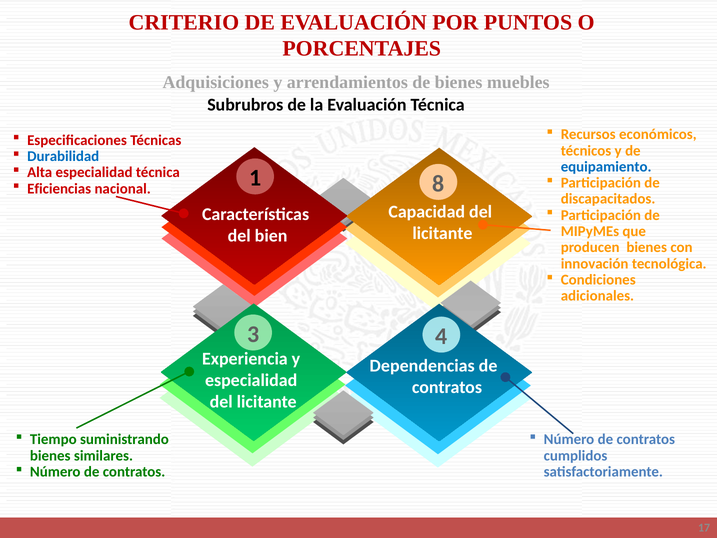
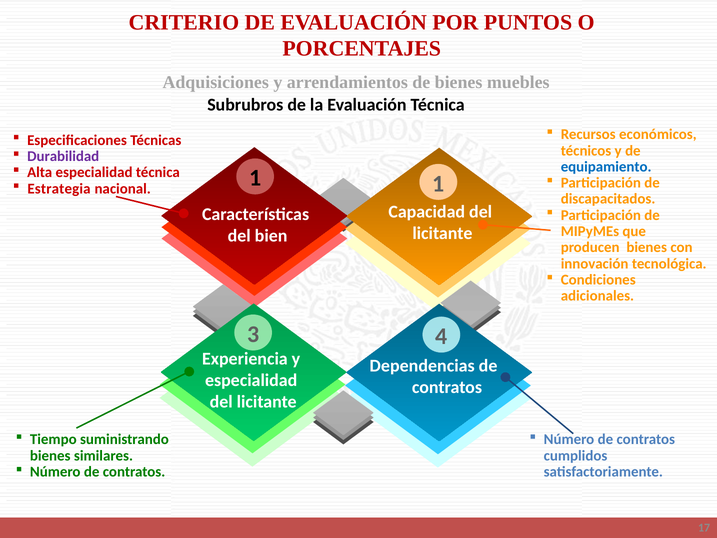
Durabilidad colour: blue -> purple
1 8: 8 -> 1
Eficiencias: Eficiencias -> Estrategia
